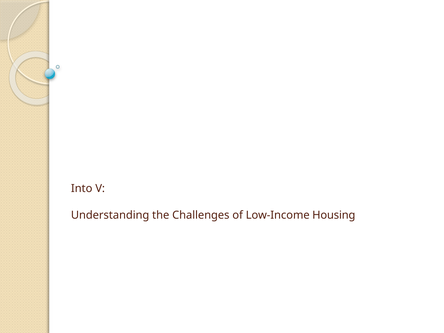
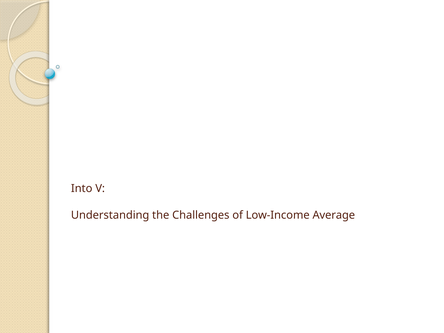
Housing: Housing -> Average
